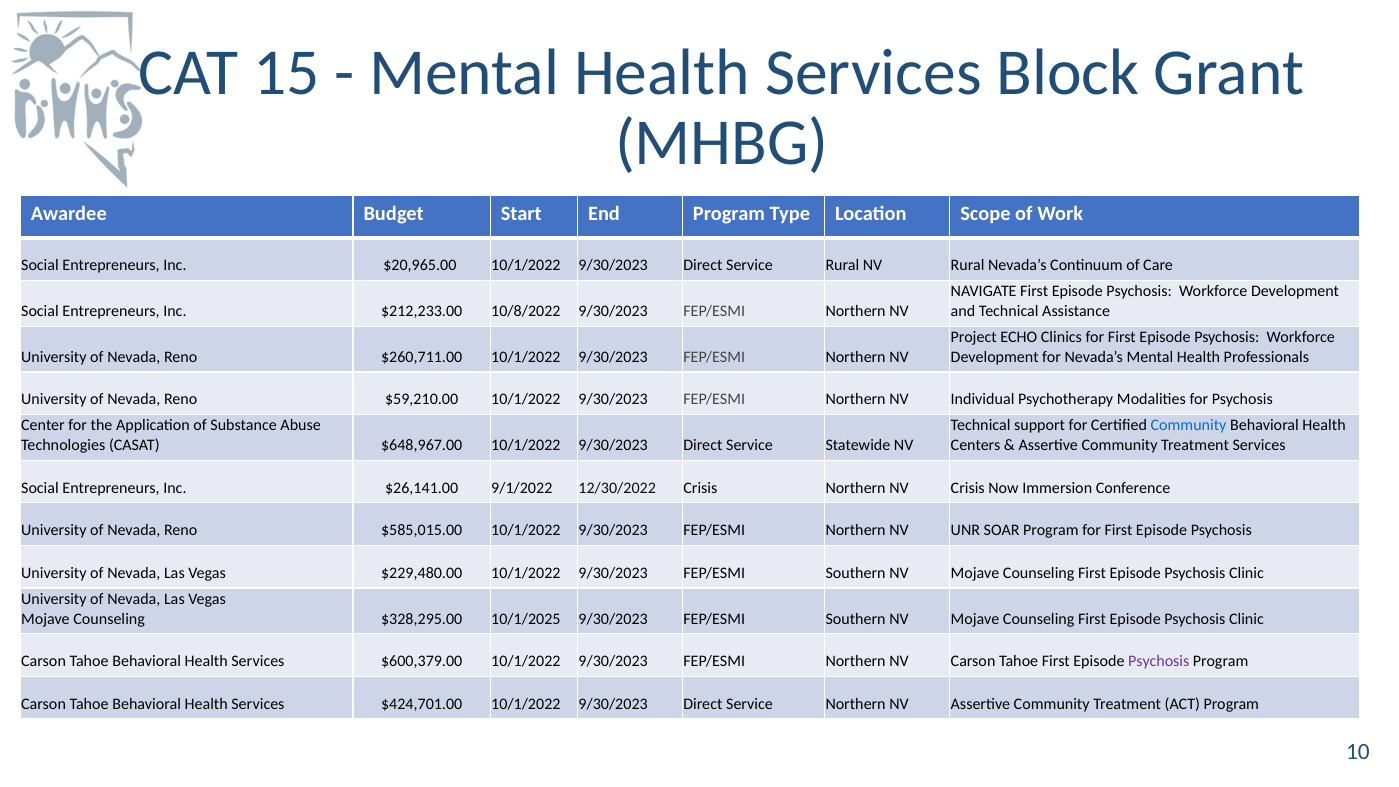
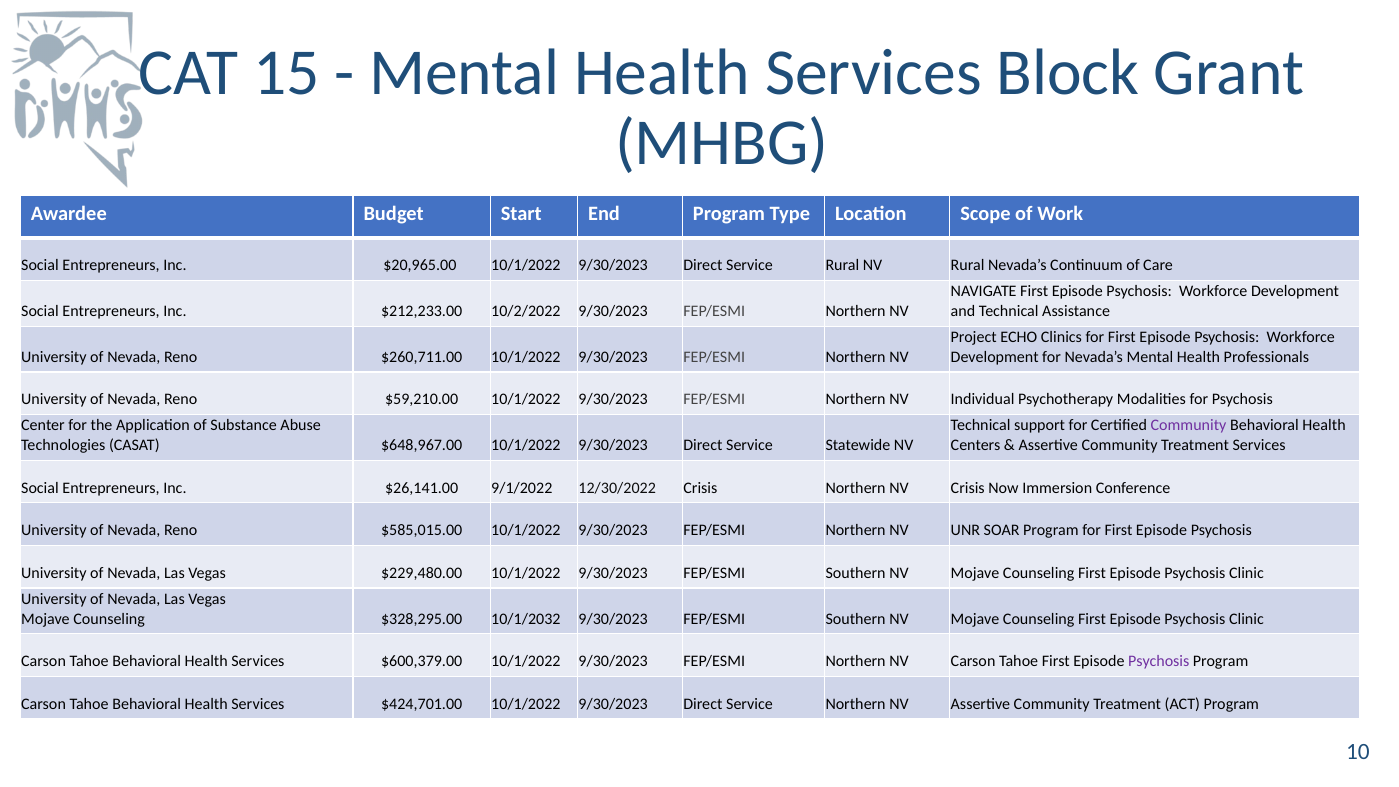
10/8/2022: 10/8/2022 -> 10/2/2022
Community at (1189, 426) colour: blue -> purple
10/1/2025: 10/1/2025 -> 10/1/2032
